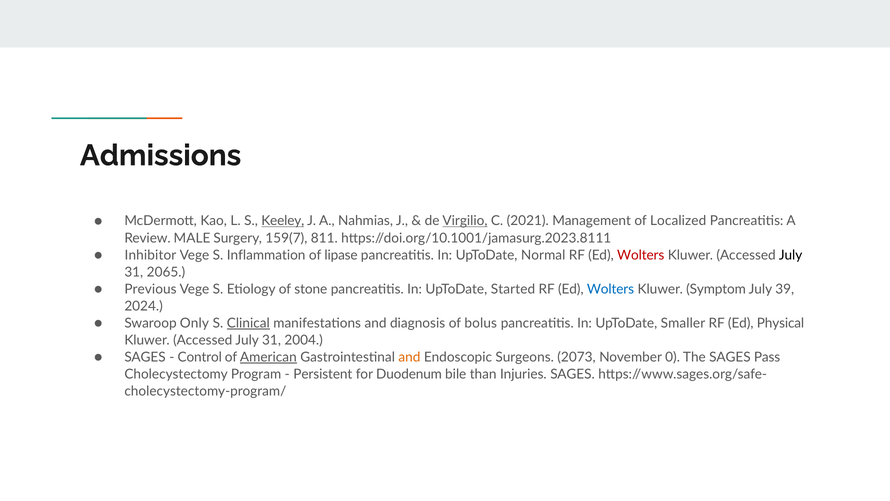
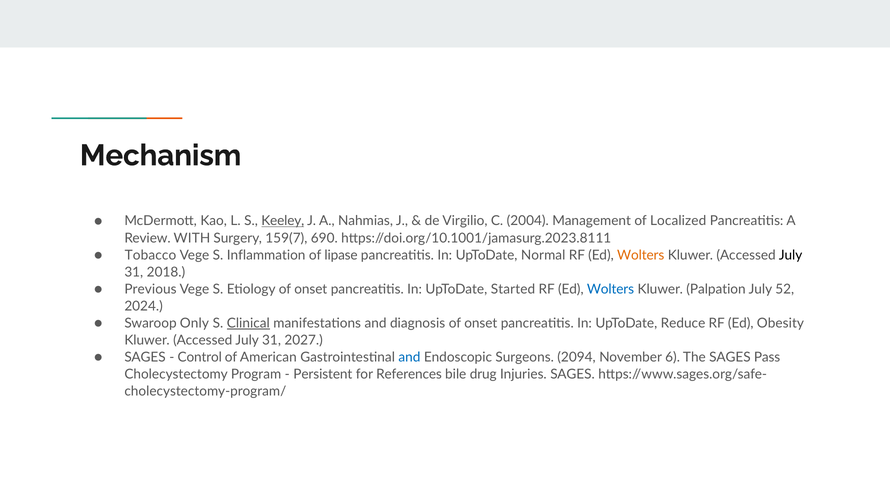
Admissions: Admissions -> Mechanism
Virgilio underline: present -> none
2021: 2021 -> 2004
MALE: MALE -> WITH
811: 811 -> 690
Inhibitor: Inhibitor -> Tobacco
Wolters at (641, 255) colour: red -> orange
2065: 2065 -> 2018
Etiology of stone: stone -> onset
Symptom: Symptom -> Palpation
39: 39 -> 52
diagnosis of bolus: bolus -> onset
Smaller: Smaller -> Reduce
Physical: Physical -> Obesity
2004: 2004 -> 2027
American underline: present -> none
and at (409, 357) colour: orange -> blue
2073: 2073 -> 2094
0: 0 -> 6
Duodenum: Duodenum -> References
than: than -> drug
